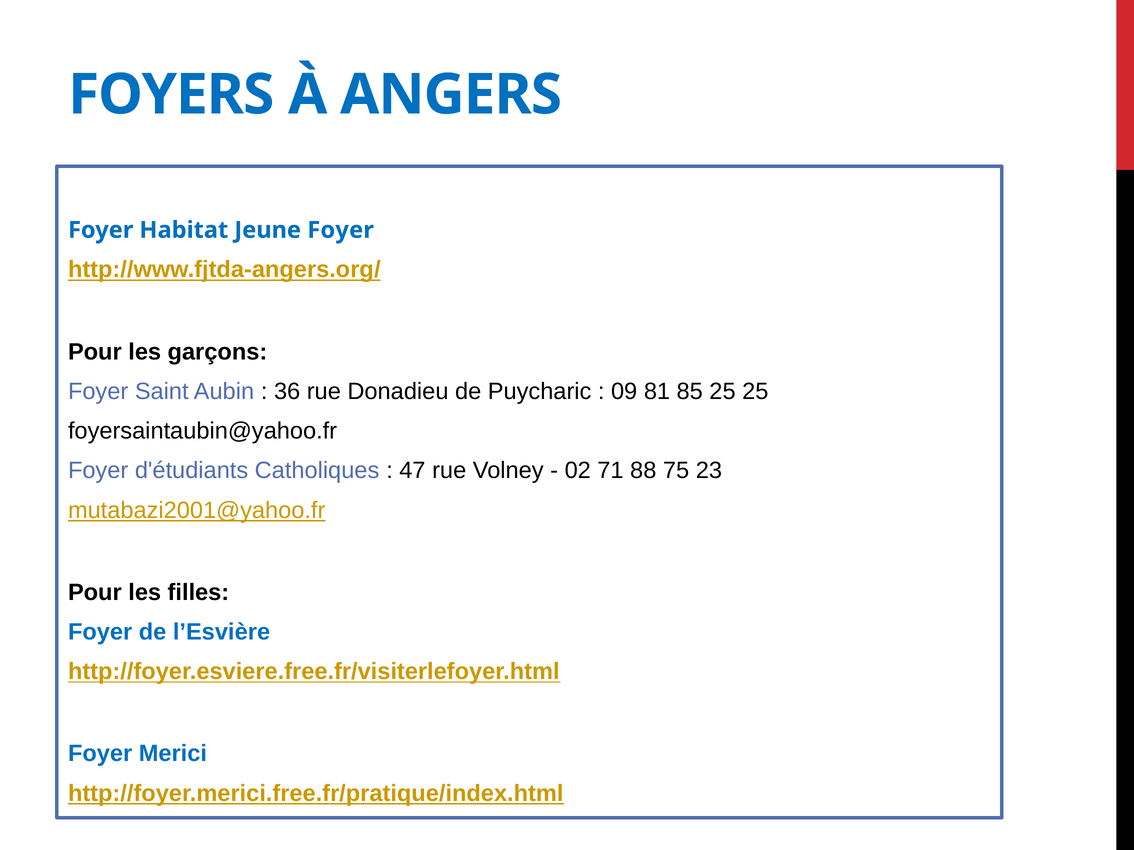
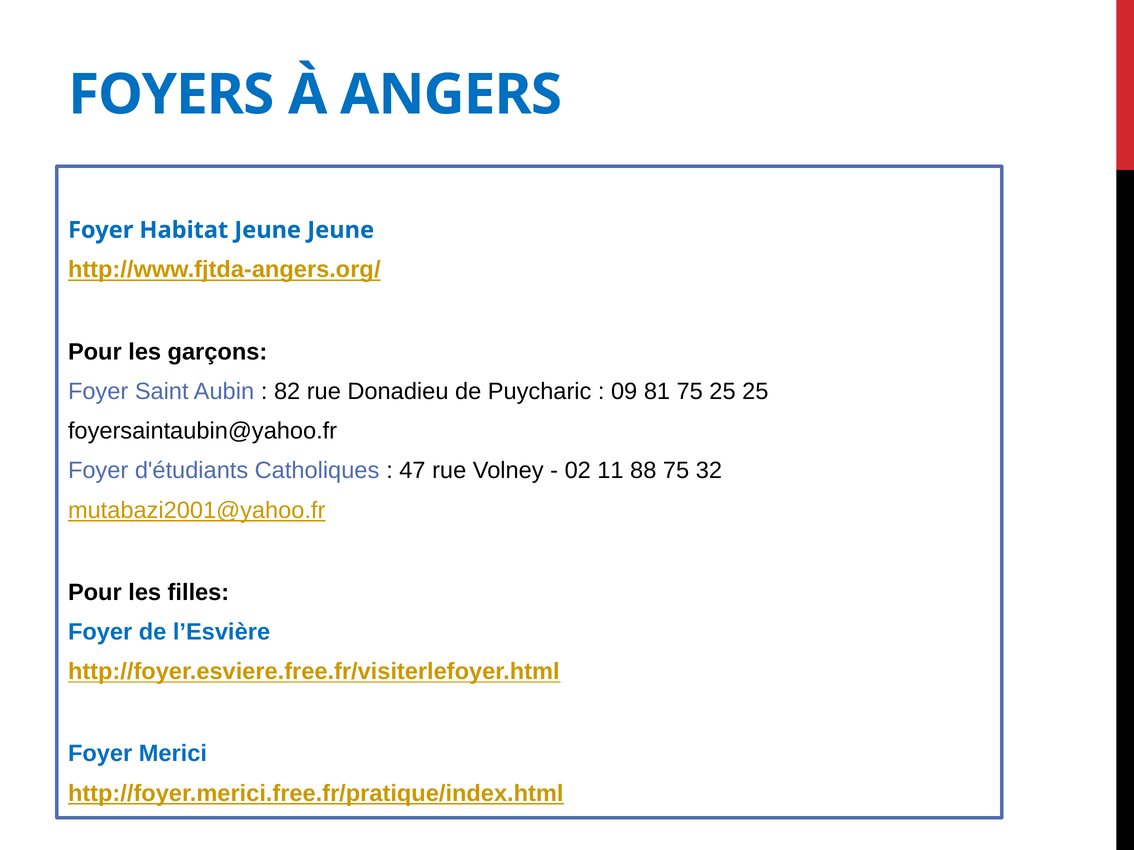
Jeune Foyer: Foyer -> Jeune
36: 36 -> 82
81 85: 85 -> 75
71: 71 -> 11
23: 23 -> 32
